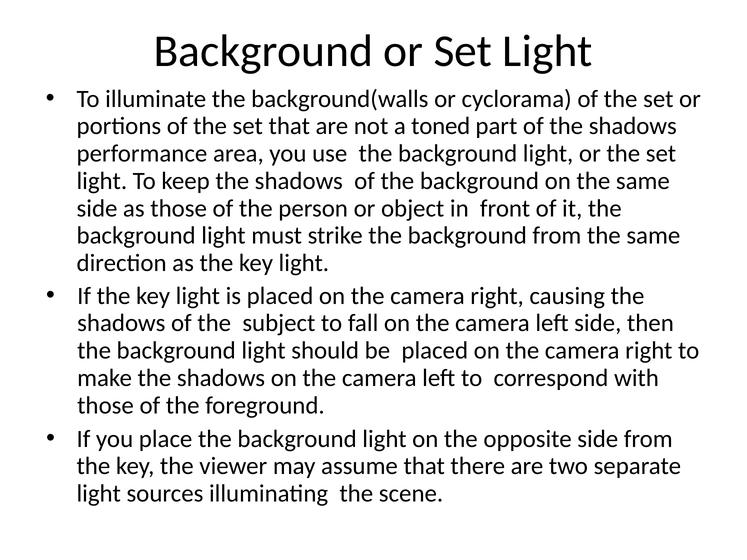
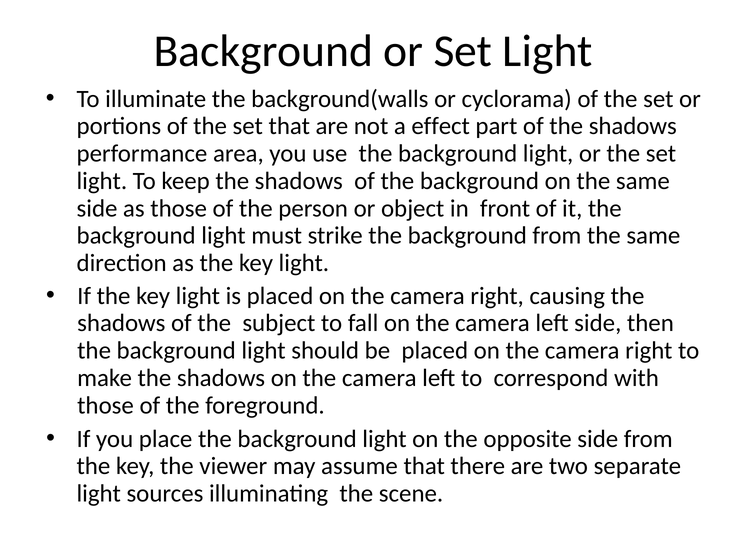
toned: toned -> effect
